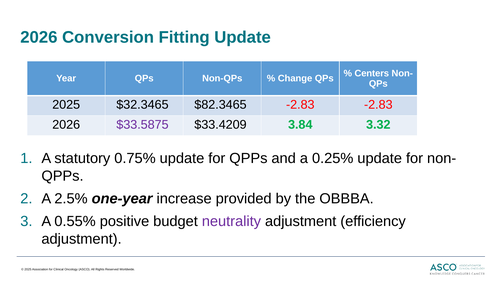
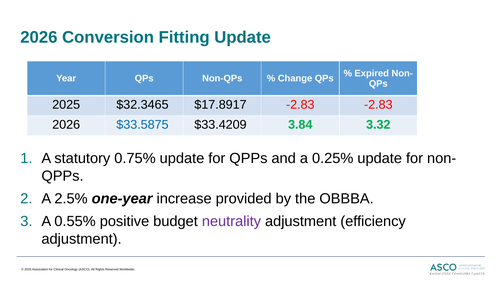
Centers: Centers -> Expired
$82.3465: $82.3465 -> $17.8917
$33.5875 colour: purple -> blue
